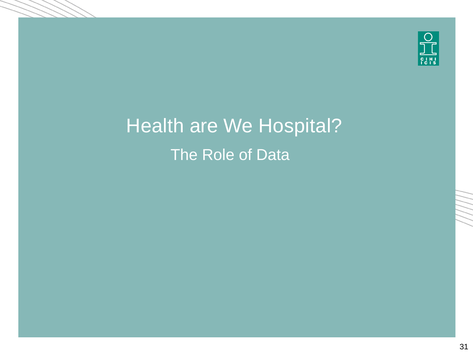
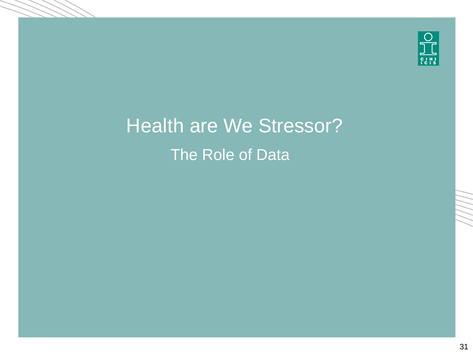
Hospital: Hospital -> Stressor
